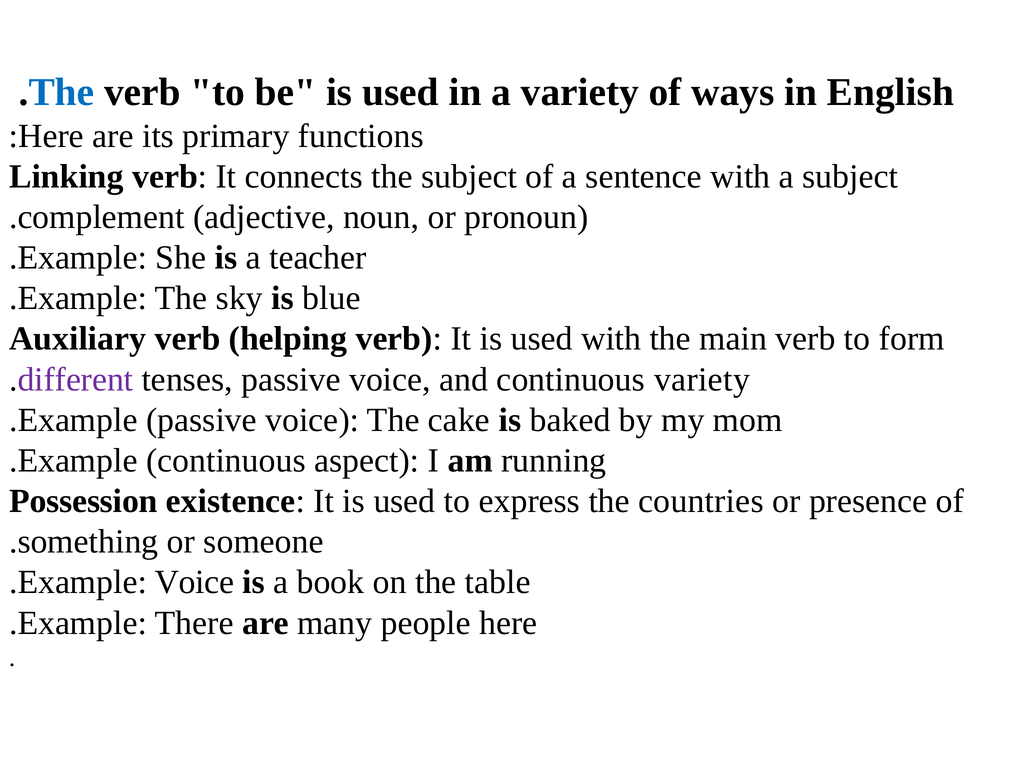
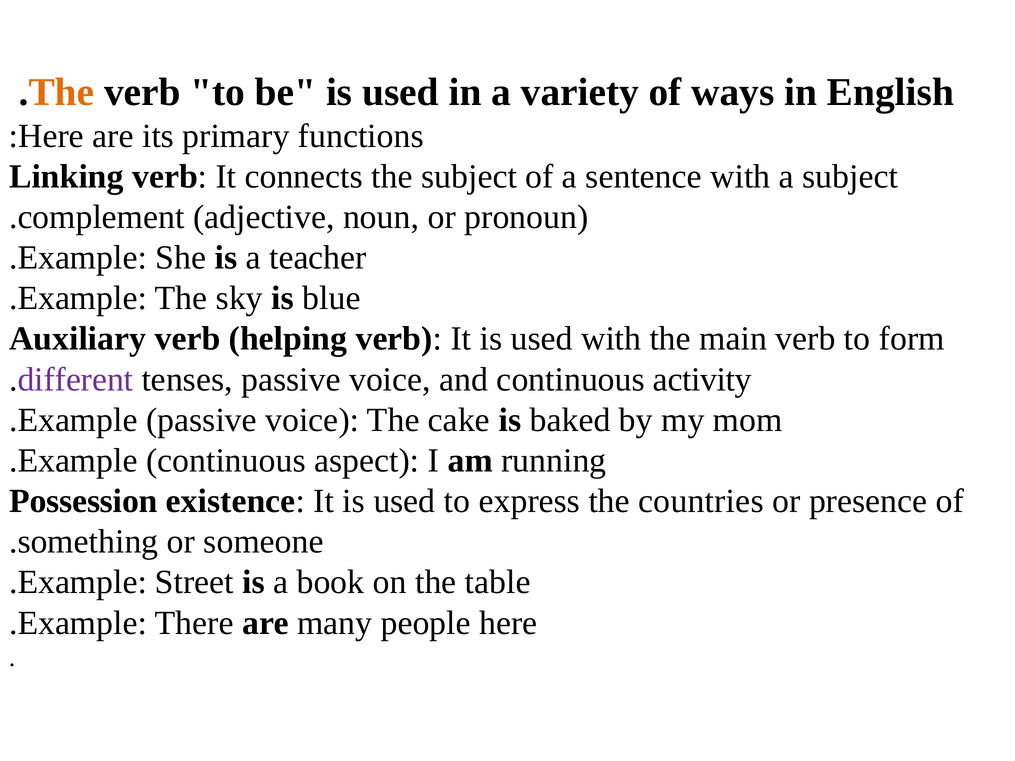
The at (61, 92) colour: blue -> orange
continuous variety: variety -> activity
Example Voice: Voice -> Street
